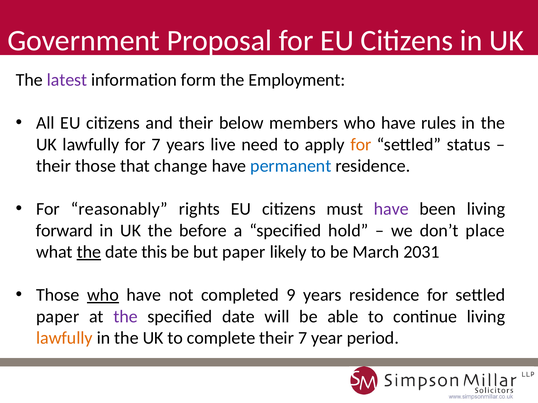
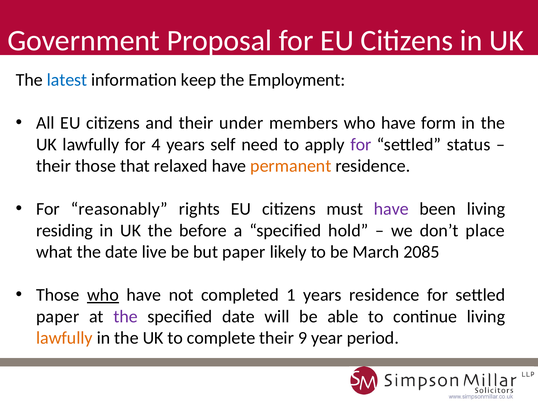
latest colour: purple -> blue
form: form -> keep
below: below -> under
rules: rules -> form
for 7: 7 -> 4
live: live -> self
for at (361, 145) colour: orange -> purple
change: change -> relaxed
permanent colour: blue -> orange
forward: forward -> residing
the at (89, 252) underline: present -> none
this: this -> live
2031: 2031 -> 2085
9: 9 -> 1
their 7: 7 -> 9
